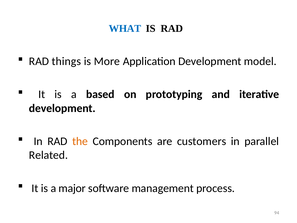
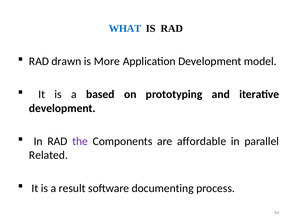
things: things -> drawn
the colour: orange -> purple
customers: customers -> affordable
major: major -> result
management: management -> documenting
